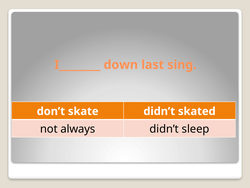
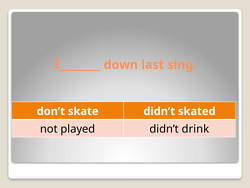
always: always -> played
sleep: sleep -> drink
